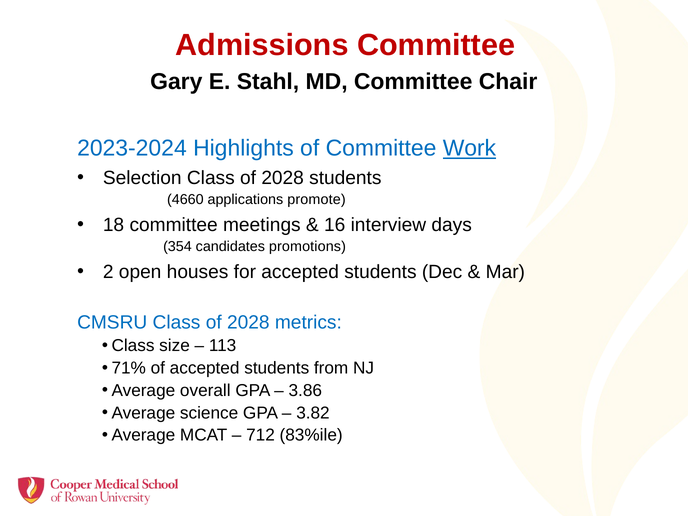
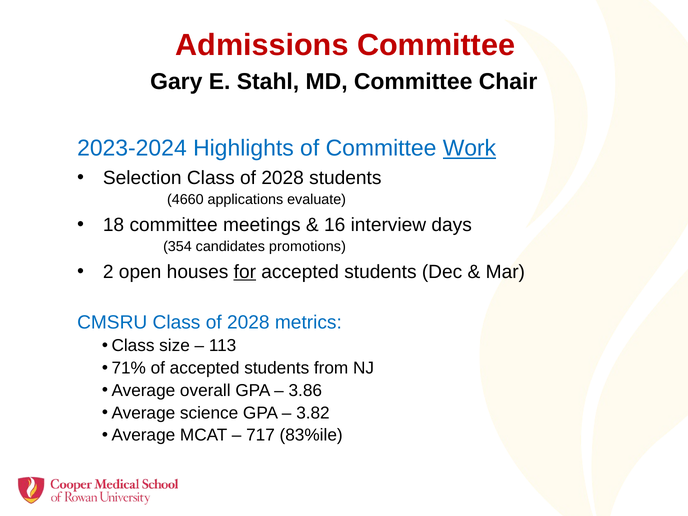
promote: promote -> evaluate
for underline: none -> present
712: 712 -> 717
